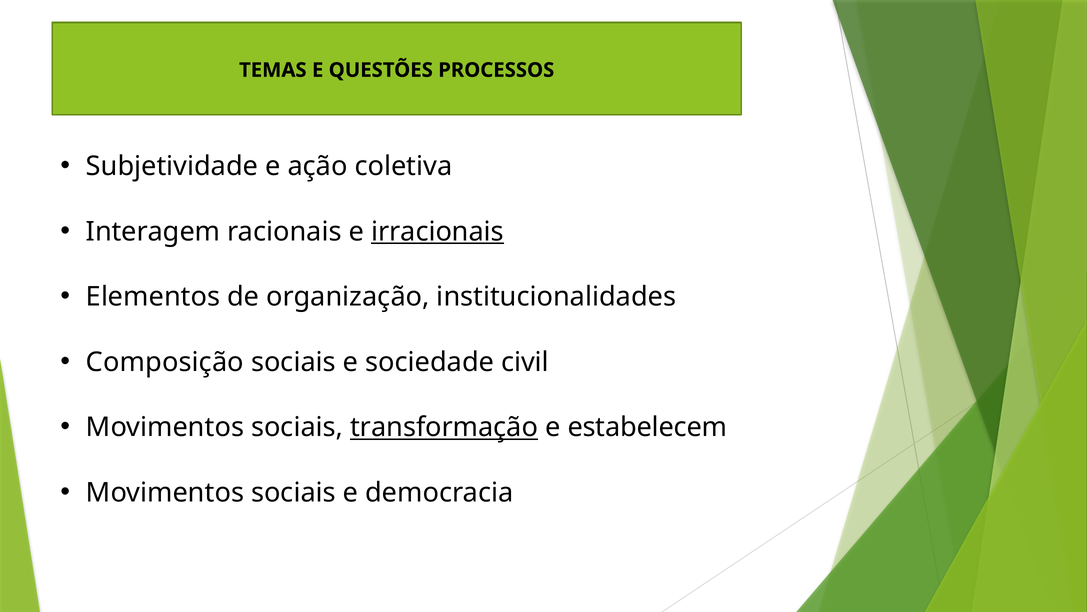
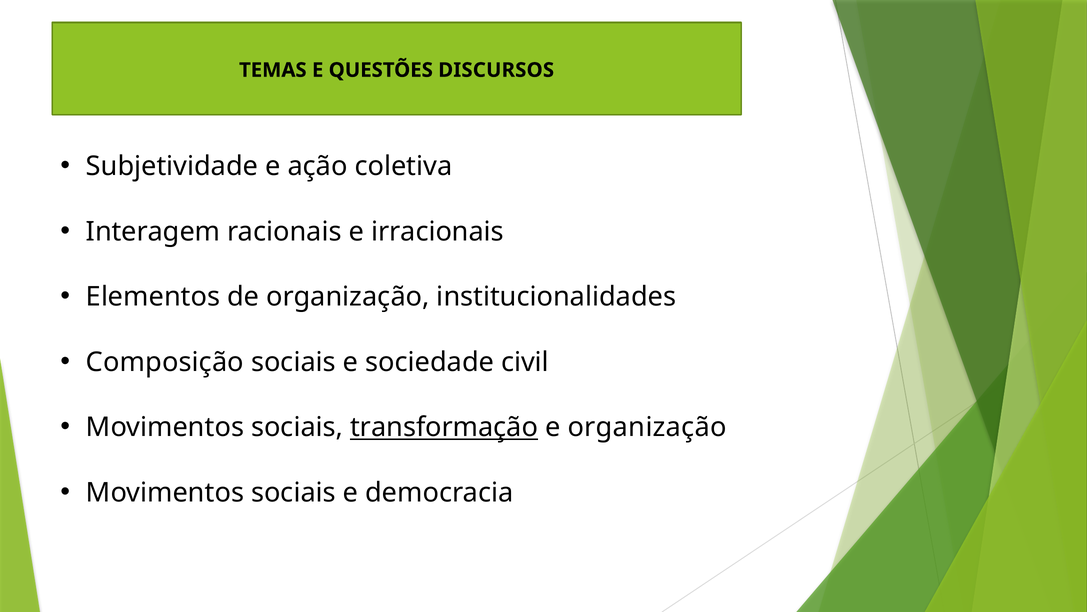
PROCESSOS: PROCESSOS -> DISCURSOS
irracionais underline: present -> none
e estabelecem: estabelecem -> organização
